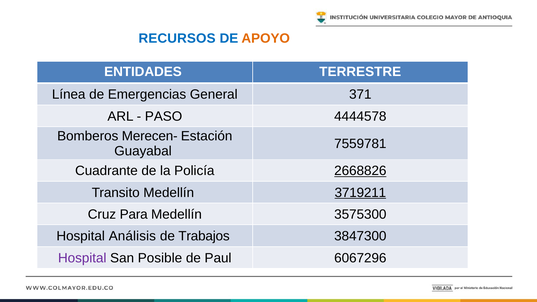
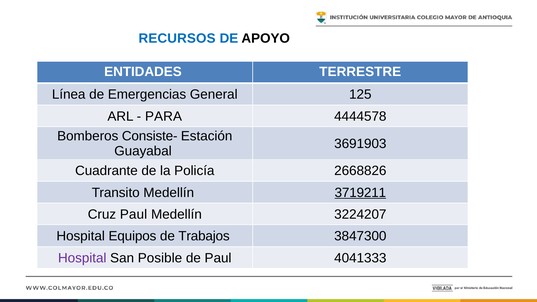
APOYO colour: orange -> black
371: 371 -> 125
PASO: PASO -> PARA
Merecen-: Merecen- -> Consiste-
7559781: 7559781 -> 3691903
2668826 underline: present -> none
Cruz Para: Para -> Paul
3575300: 3575300 -> 3224207
Análisis: Análisis -> Equipos
6067296: 6067296 -> 4041333
